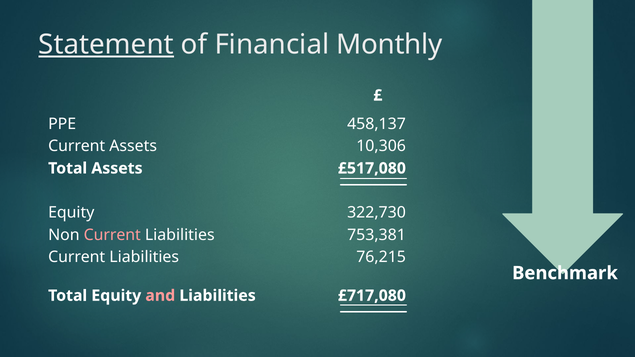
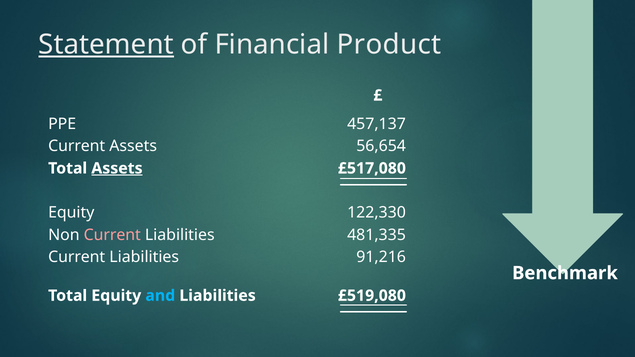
Monthly: Monthly -> Product
458,137: 458,137 -> 457,137
10,306: 10,306 -> 56,654
Assets at (117, 168) underline: none -> present
322,730: 322,730 -> 122,330
753,381: 753,381 -> 481,335
76,215: 76,215 -> 91,216
and colour: pink -> light blue
£717,080: £717,080 -> £519,080
